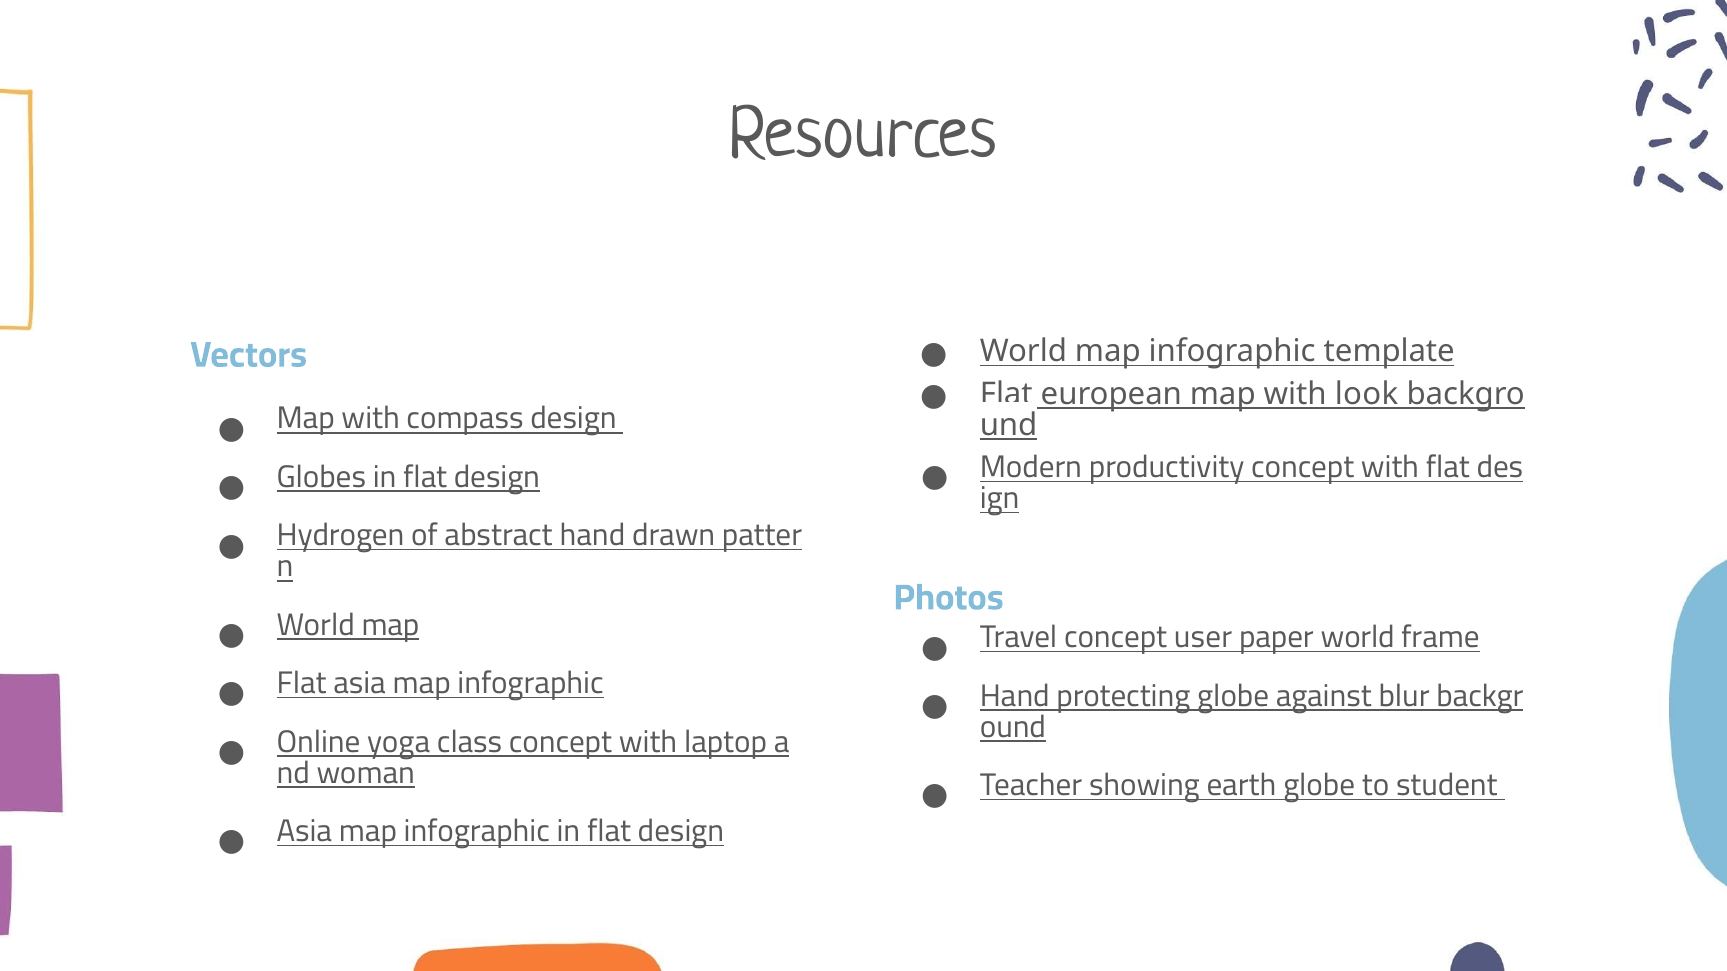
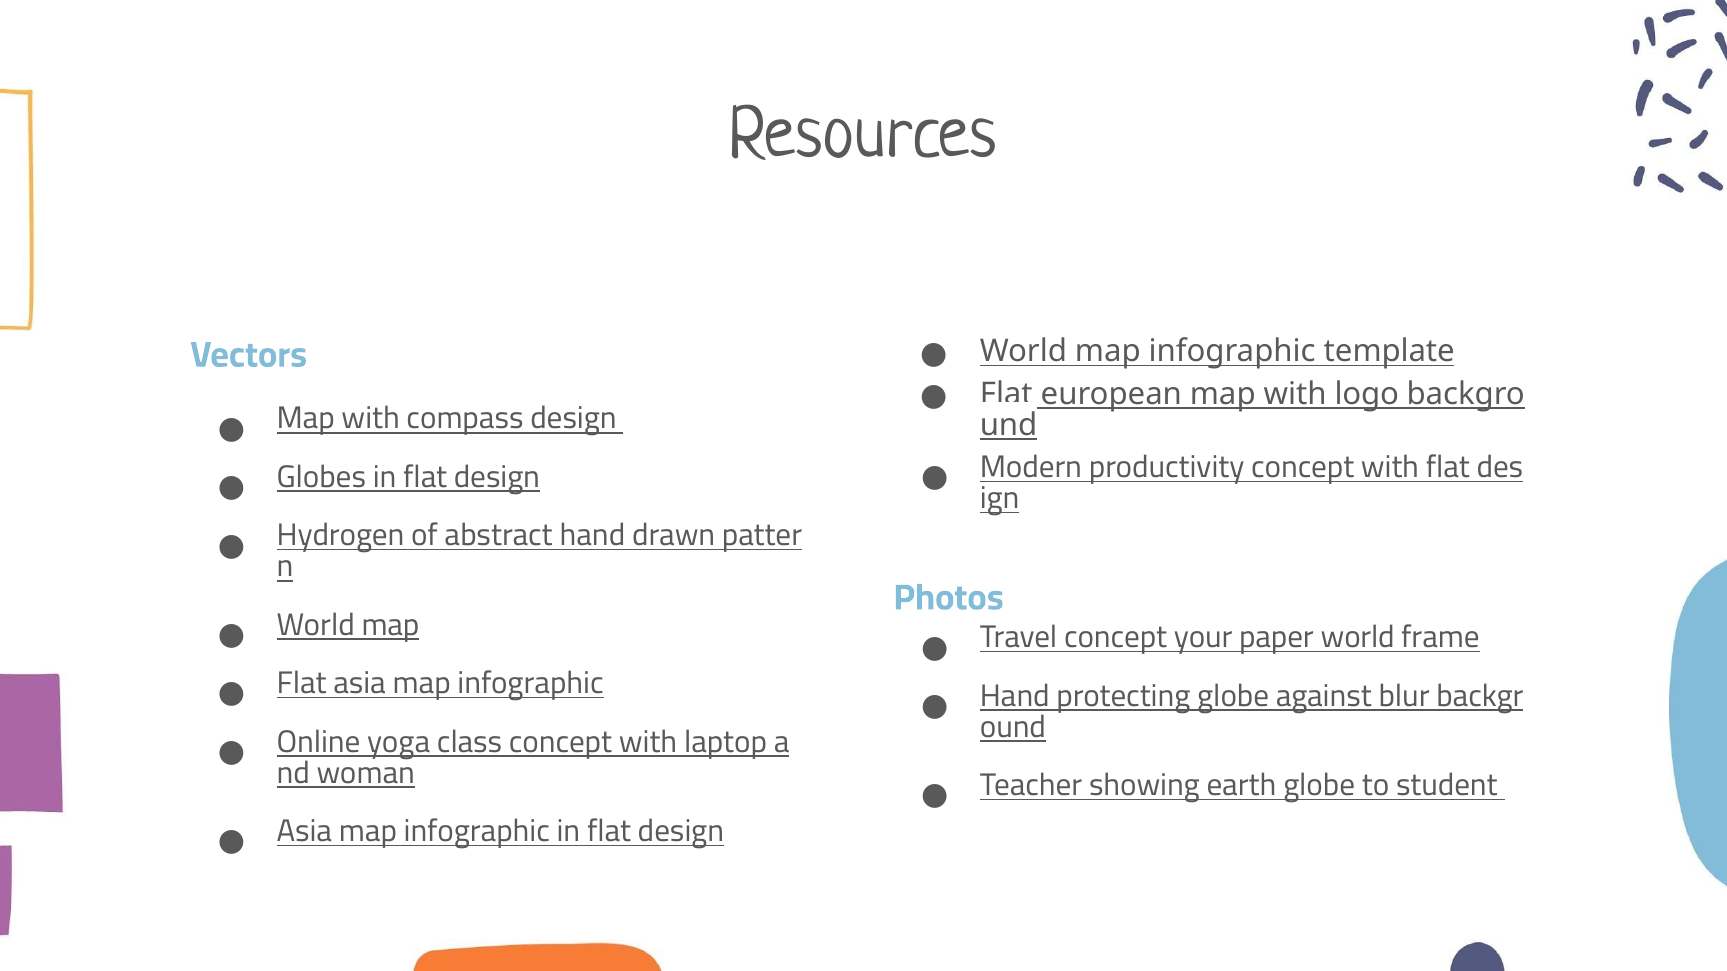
look: look -> logo
user: user -> your
